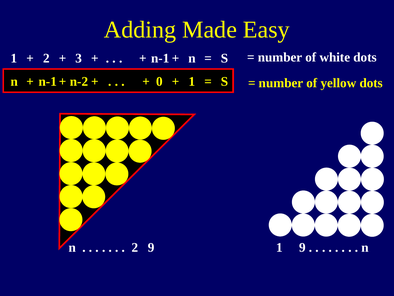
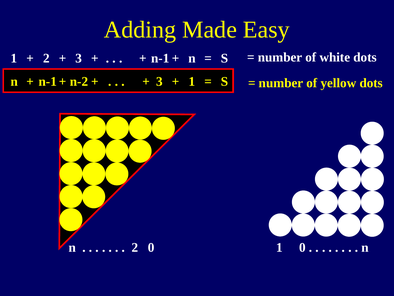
0 at (159, 82): 0 -> 3
2 9: 9 -> 0
1 9: 9 -> 0
